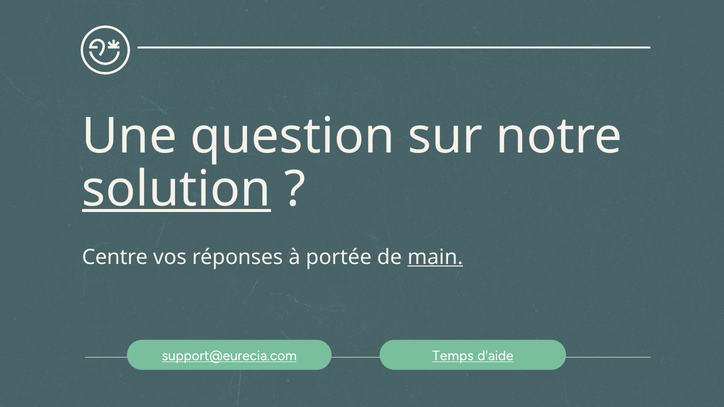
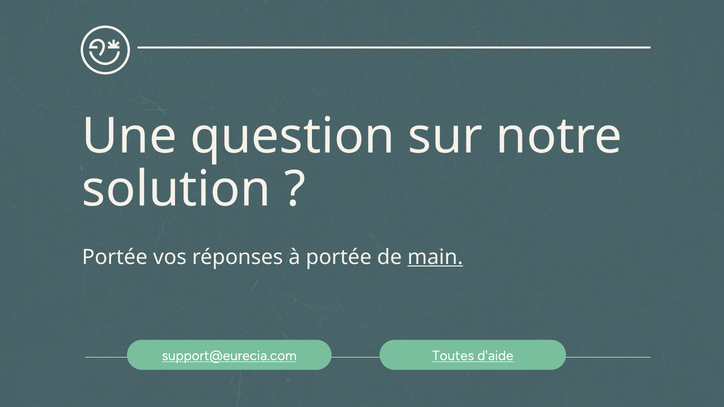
solution underline: present -> none
Centre at (115, 257): Centre -> Portée
Temps: Temps -> Toutes
